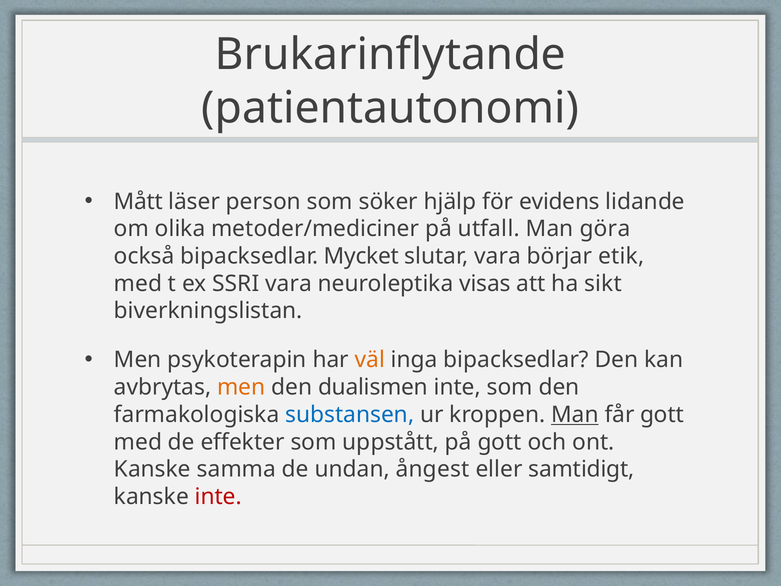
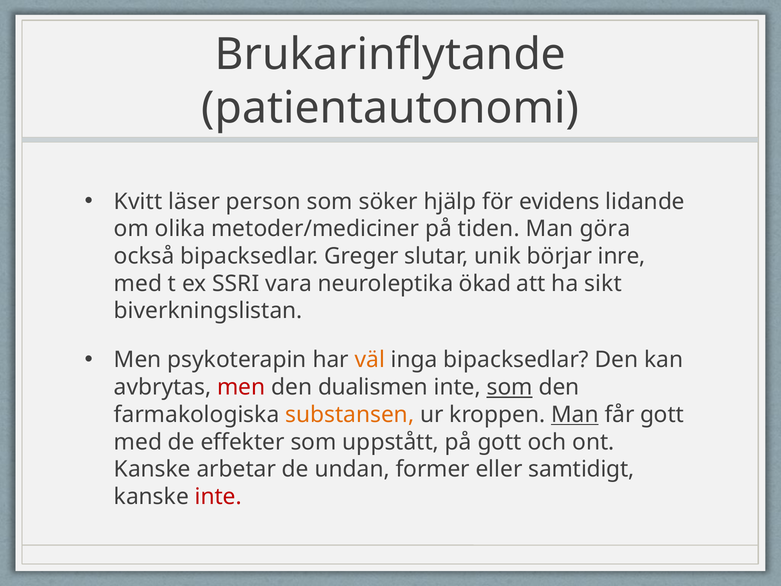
Mått: Mått -> Kvitt
utfall: utfall -> tiden
Mycket: Mycket -> Greger
slutar vara: vara -> unik
etik: etik -> inre
visas: visas -> ökad
men at (241, 387) colour: orange -> red
som at (510, 387) underline: none -> present
substansen colour: blue -> orange
samma: samma -> arbetar
ångest: ångest -> former
